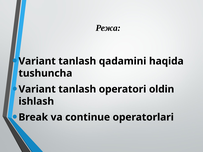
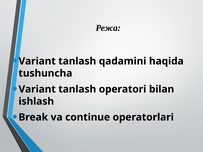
оldin: оldin -> bilаn
